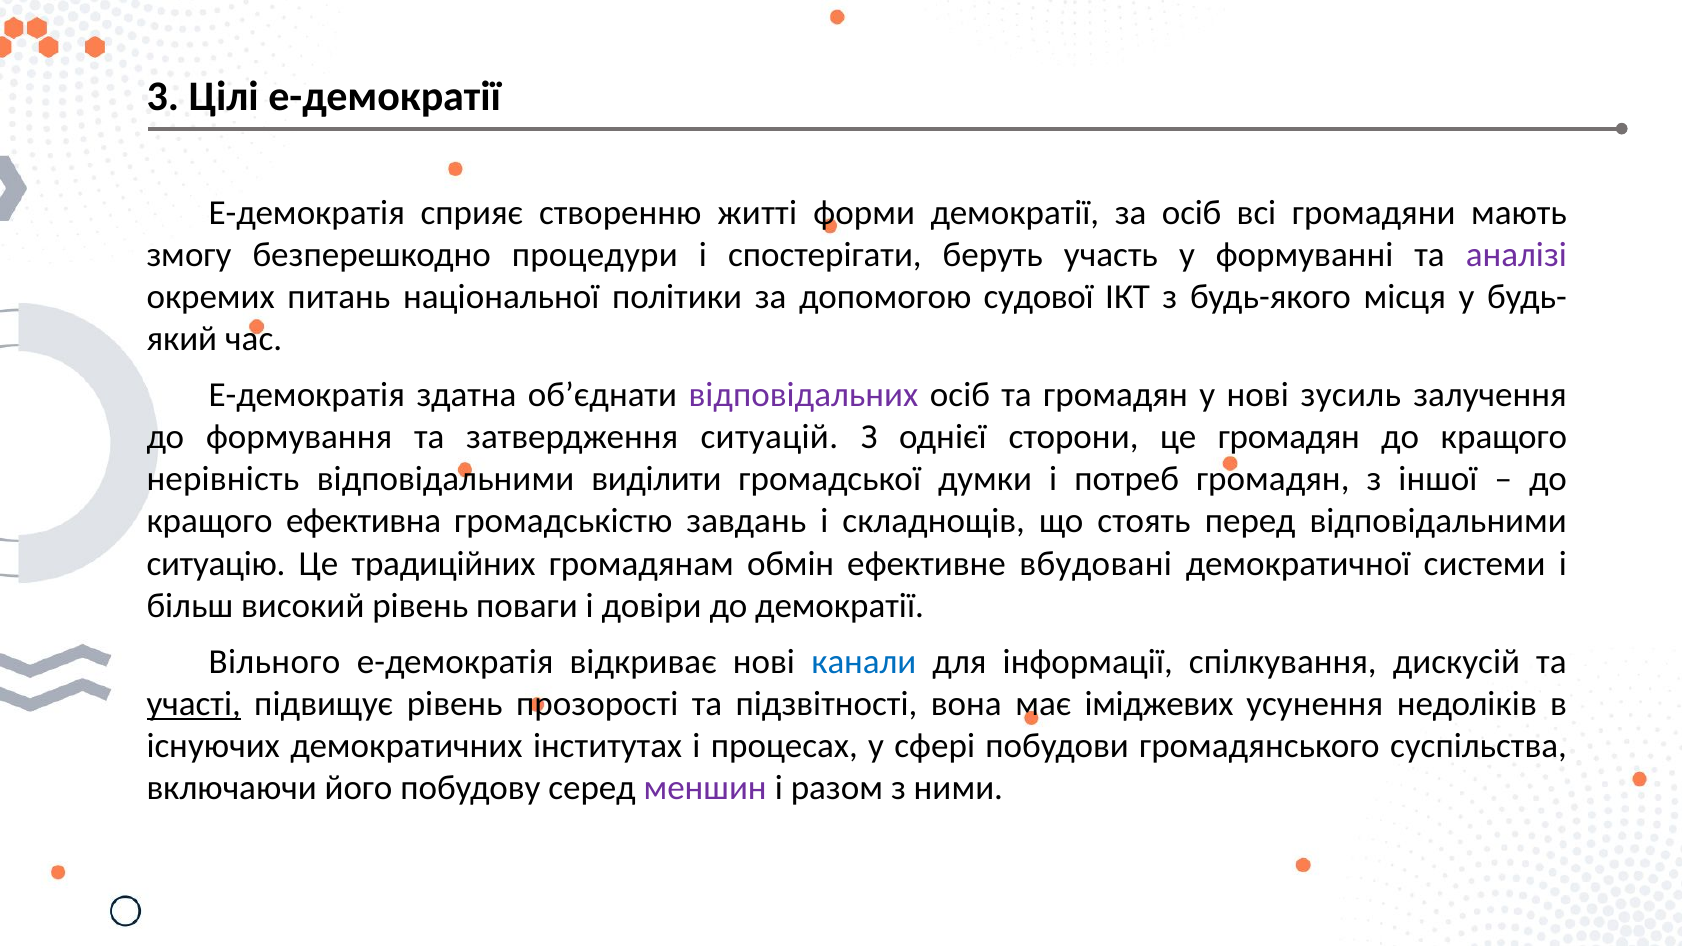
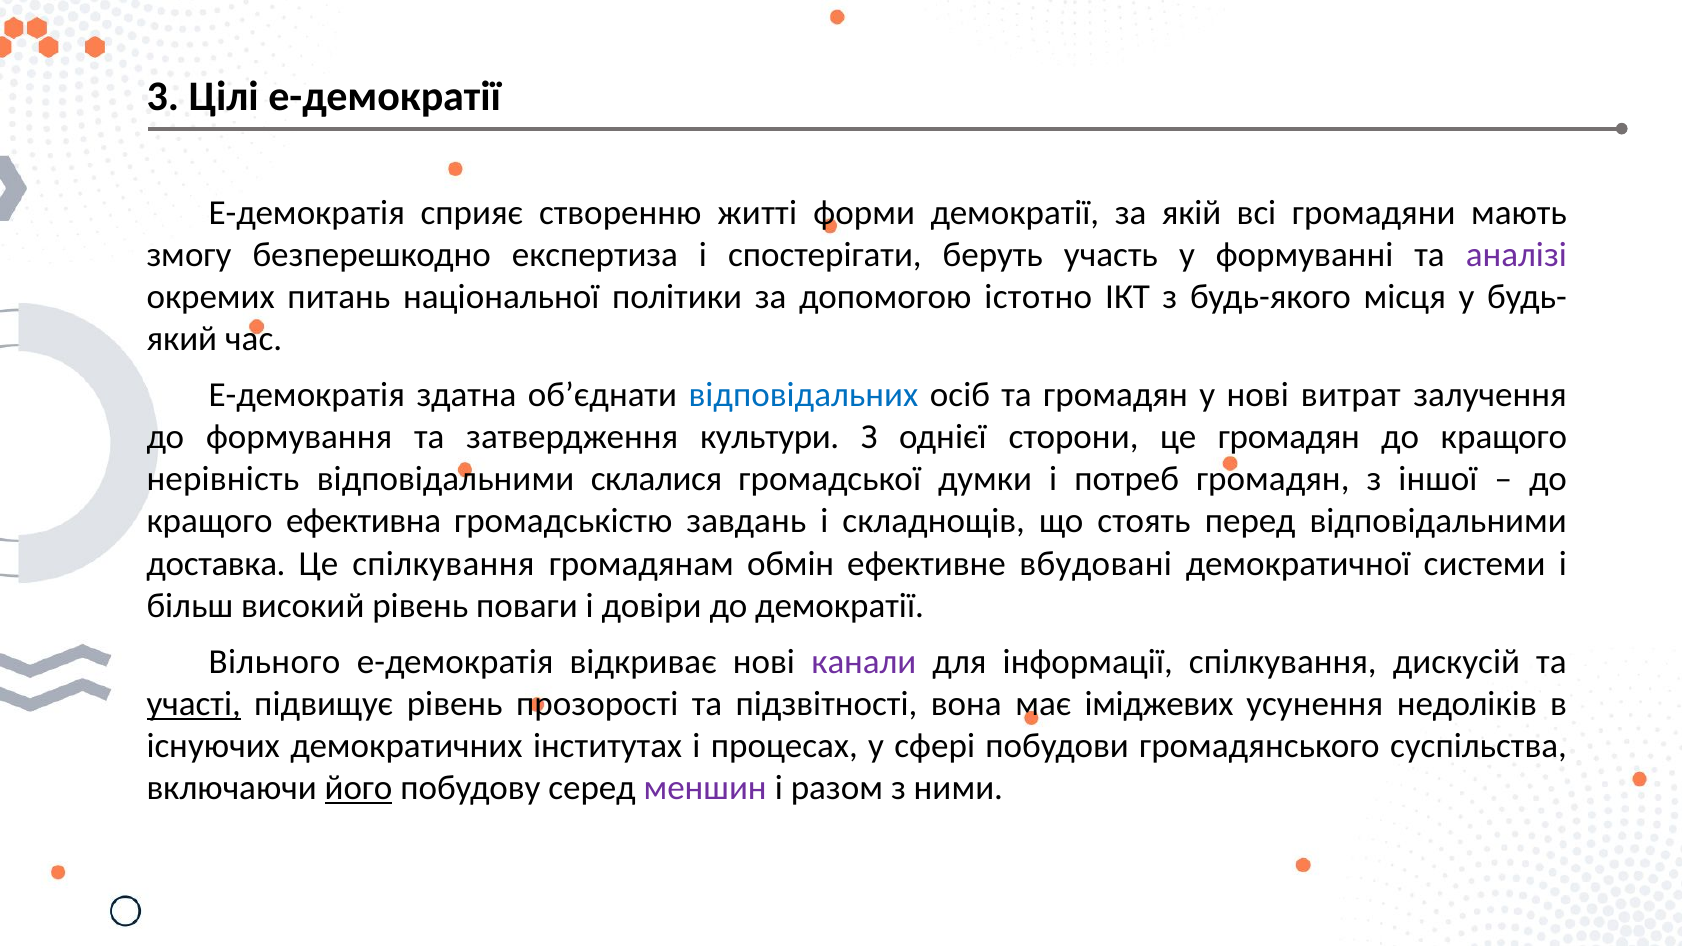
за осіб: осіб -> якій
процедури: процедури -> експертиза
судової: судової -> істотно
відповідальних colour: purple -> blue
зусиль: зусиль -> витрат
ситуацій: ситуацій -> культури
виділити: виділити -> склалися
ситуацію: ситуацію -> доставка
Це традиційних: традиційних -> спілкування
канали colour: blue -> purple
його underline: none -> present
